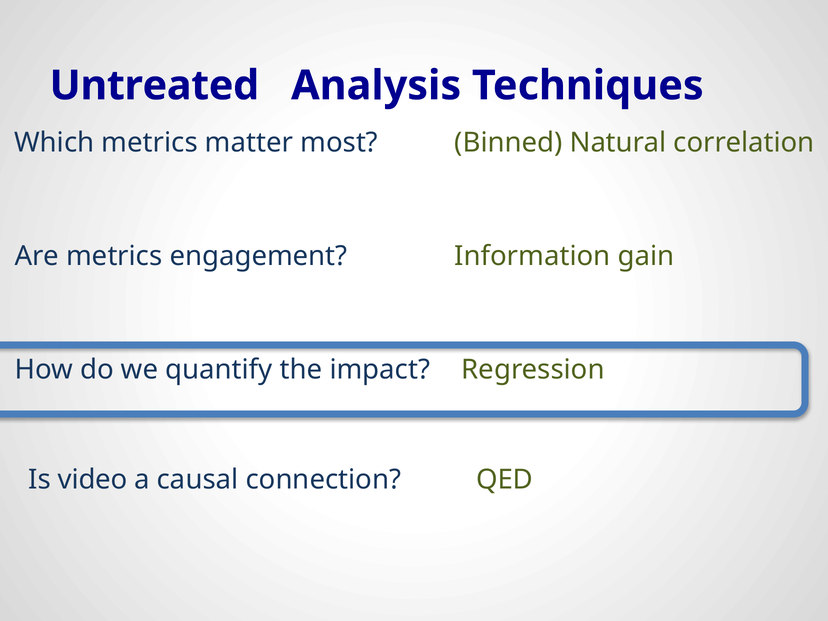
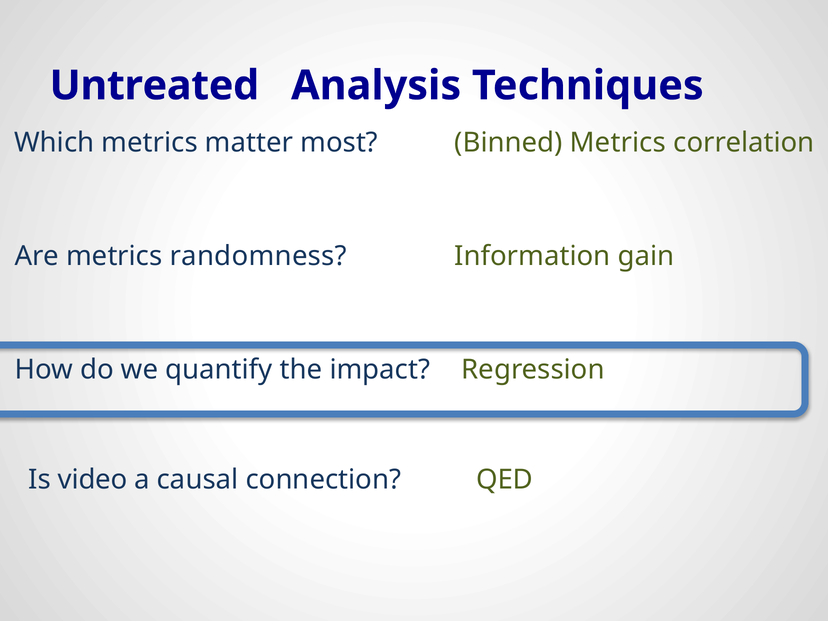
Binned Natural: Natural -> Metrics
engagement: engagement -> randomness
